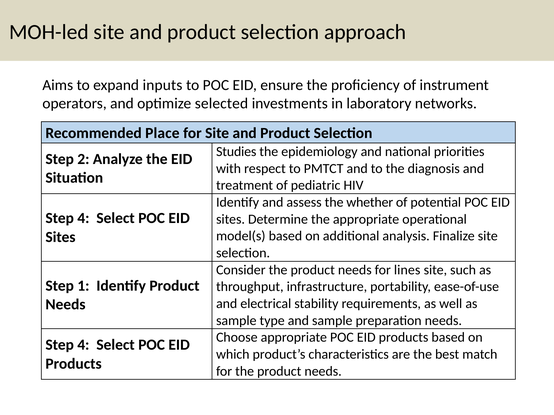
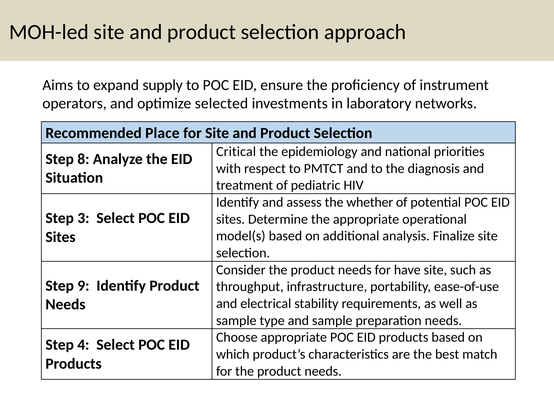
inputs: inputs -> supply
Studies: Studies -> Critical
2: 2 -> 8
4 at (83, 218): 4 -> 3
lines: lines -> have
1: 1 -> 9
